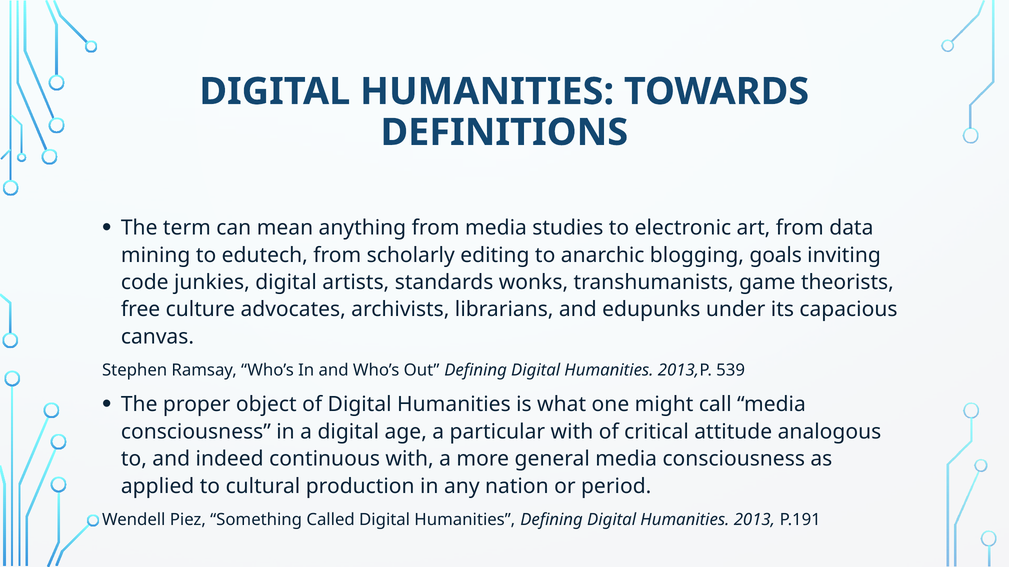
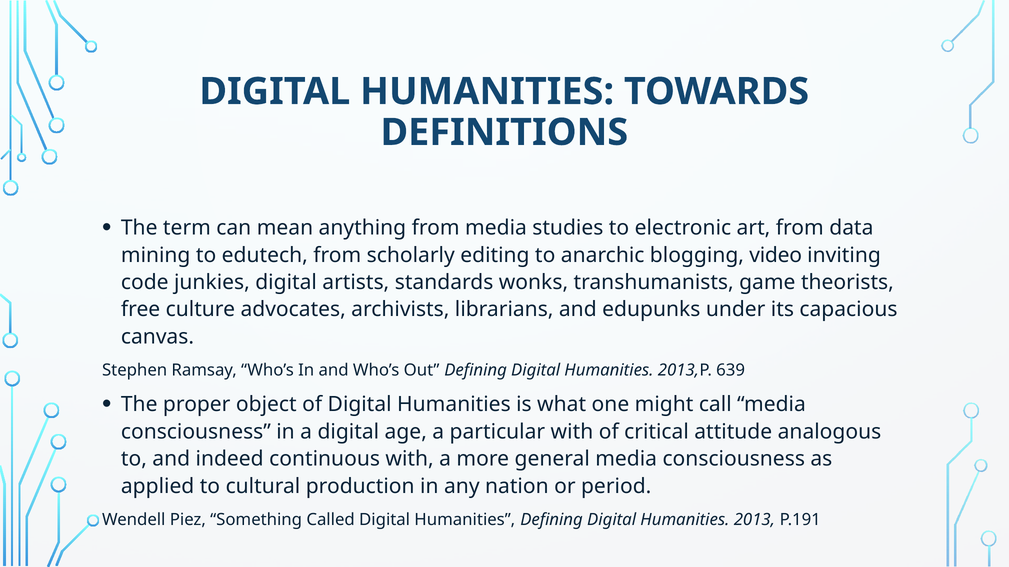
goals: goals -> video
539: 539 -> 639
